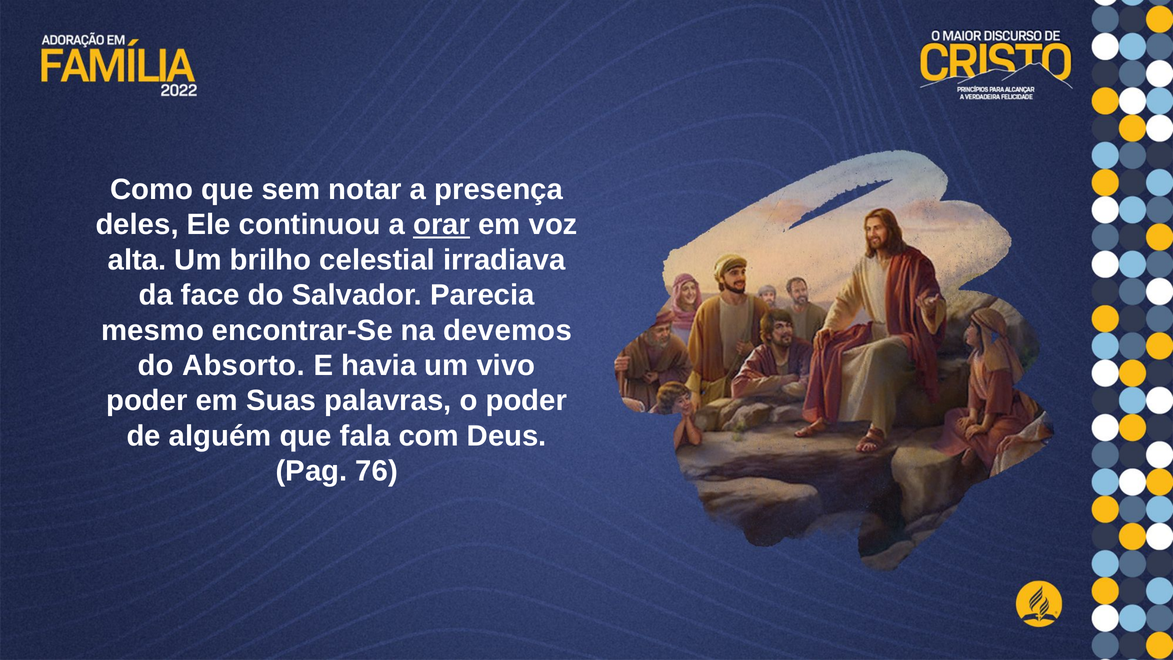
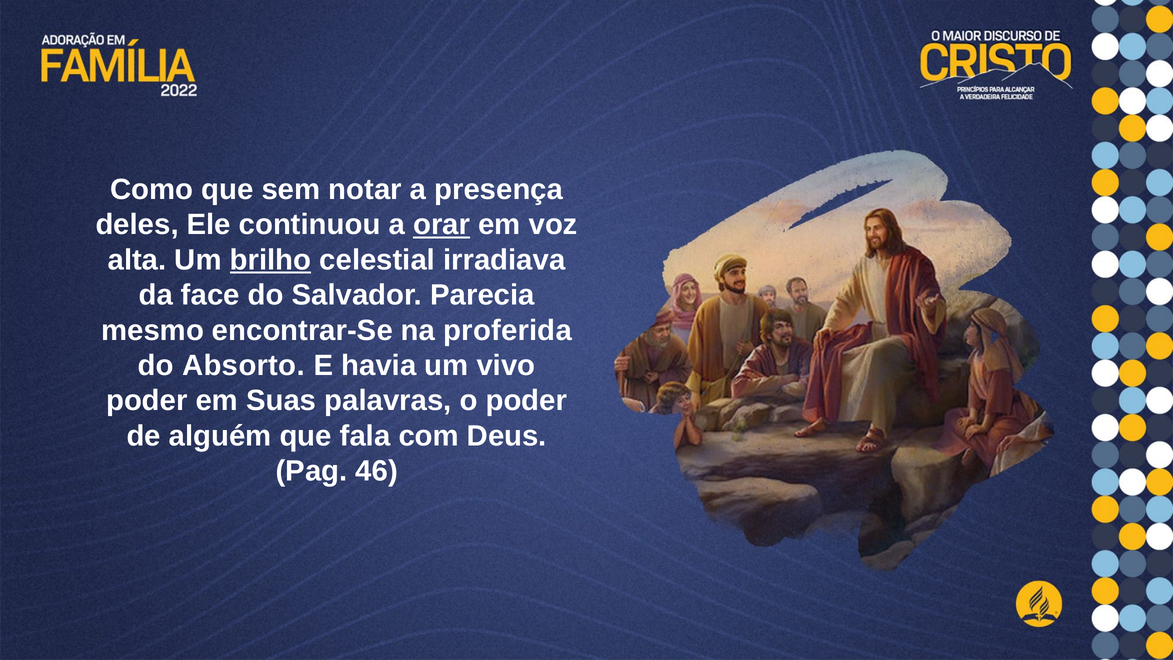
brilho underline: none -> present
devemos: devemos -> proferida
76: 76 -> 46
